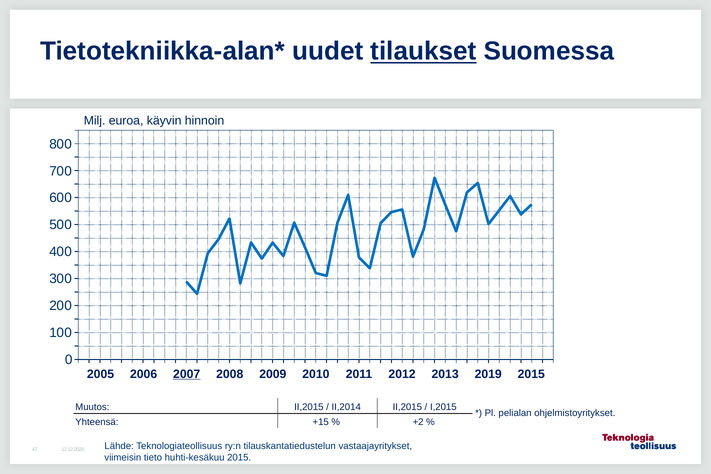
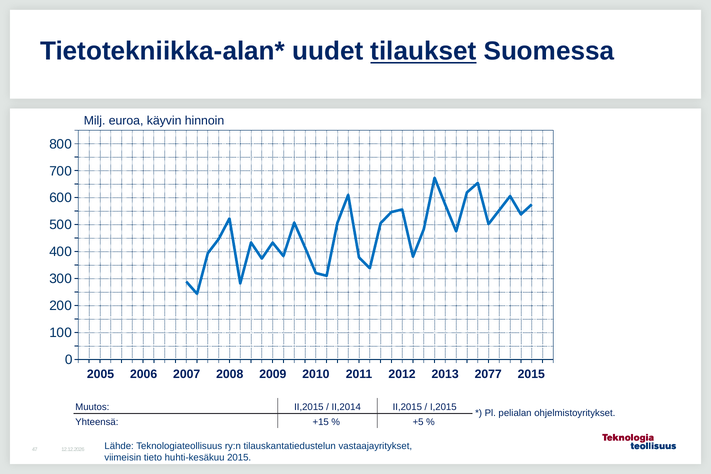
2007 underline: present -> none
2019: 2019 -> 2077
+2: +2 -> +5
